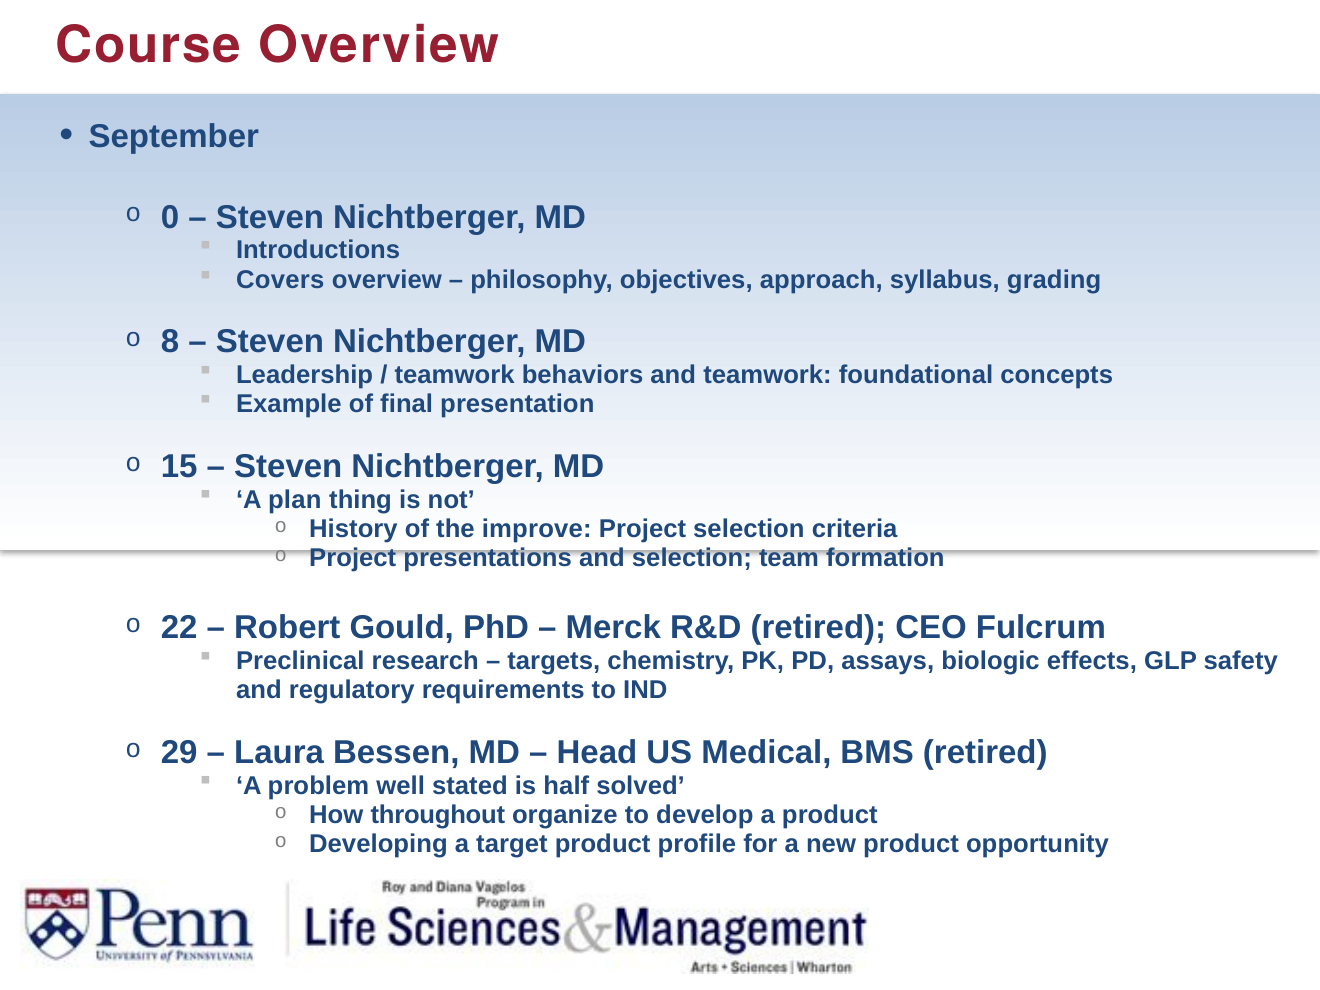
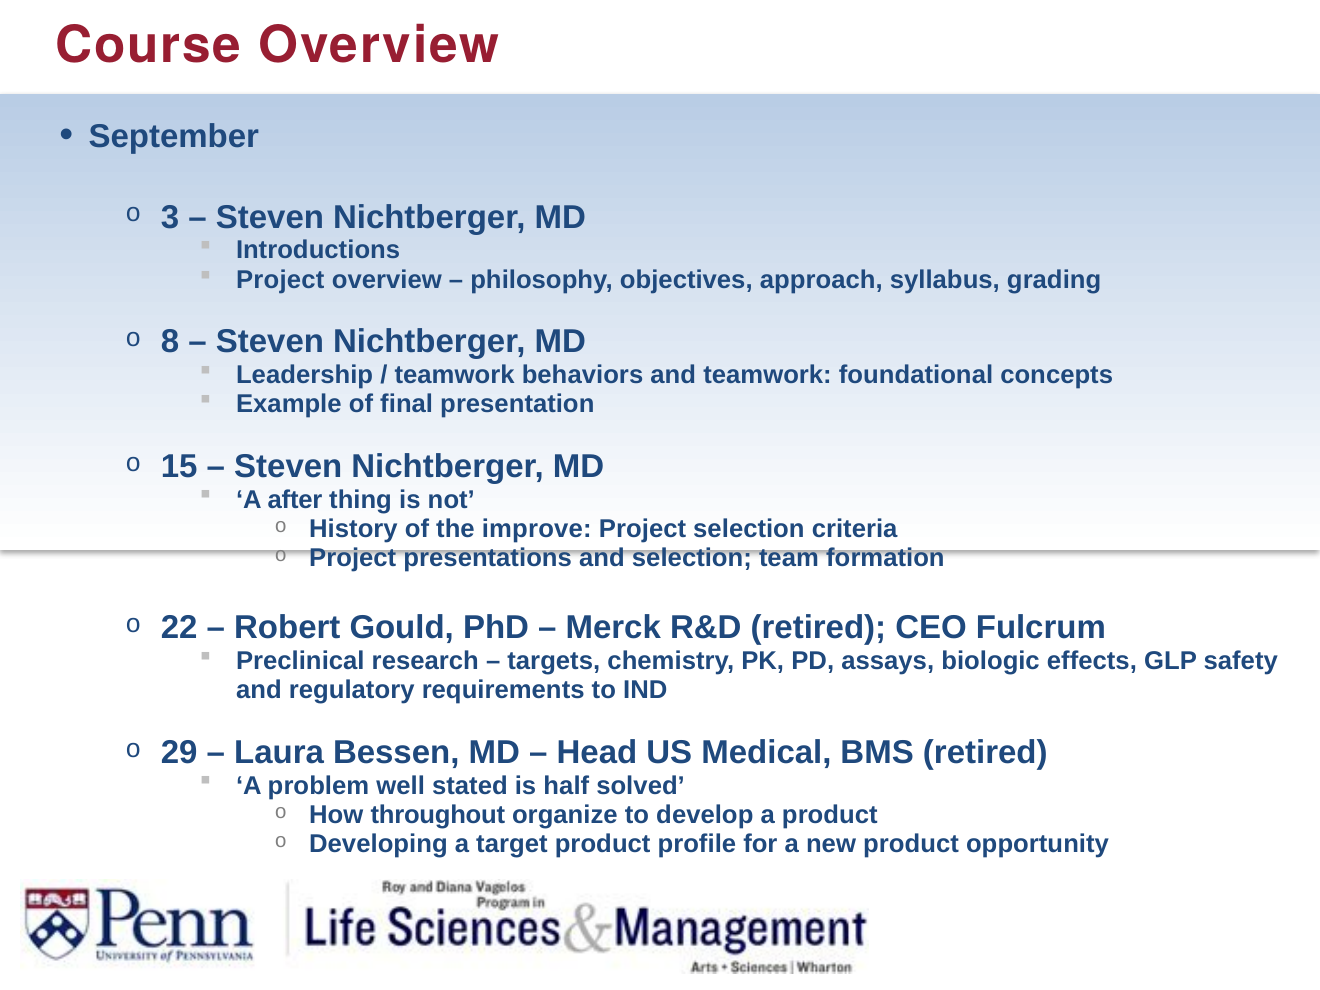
0: 0 -> 3
Covers at (280, 280): Covers -> Project
plan: plan -> after
